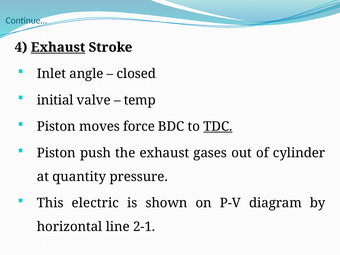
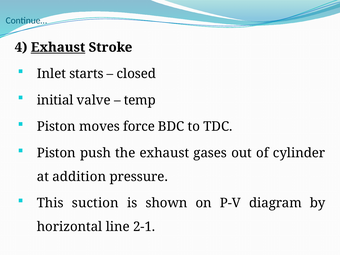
angle: angle -> starts
TDC underline: present -> none
quantity: quantity -> addition
electric: electric -> suction
